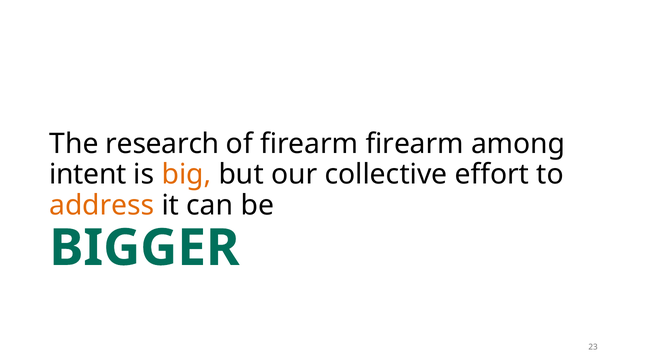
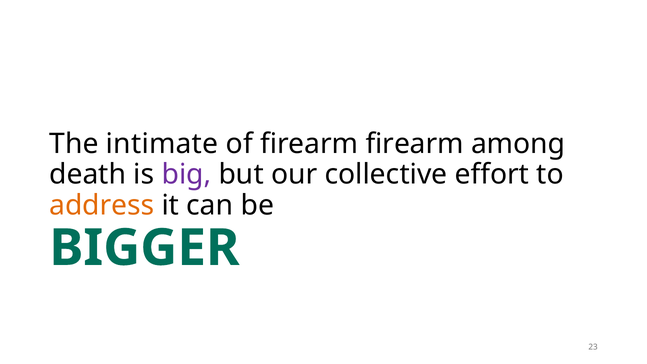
research: research -> intimate
intent: intent -> death
big colour: orange -> purple
